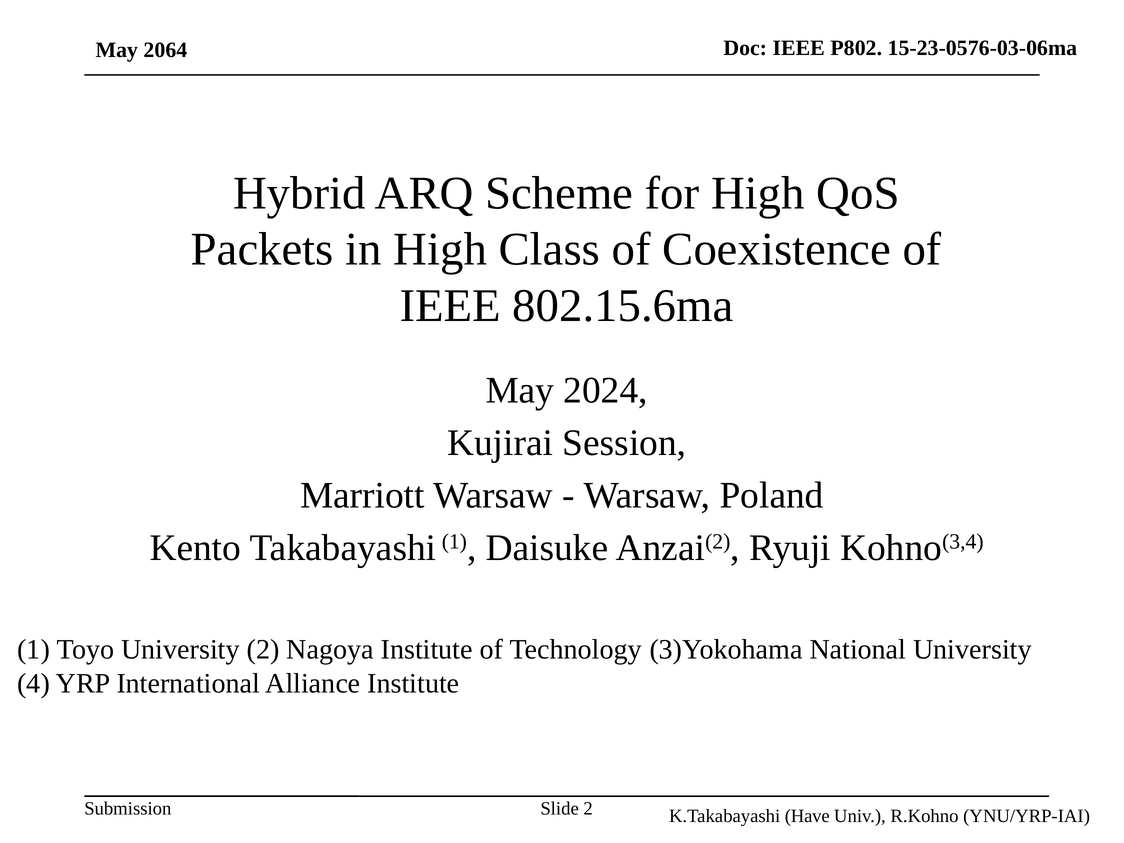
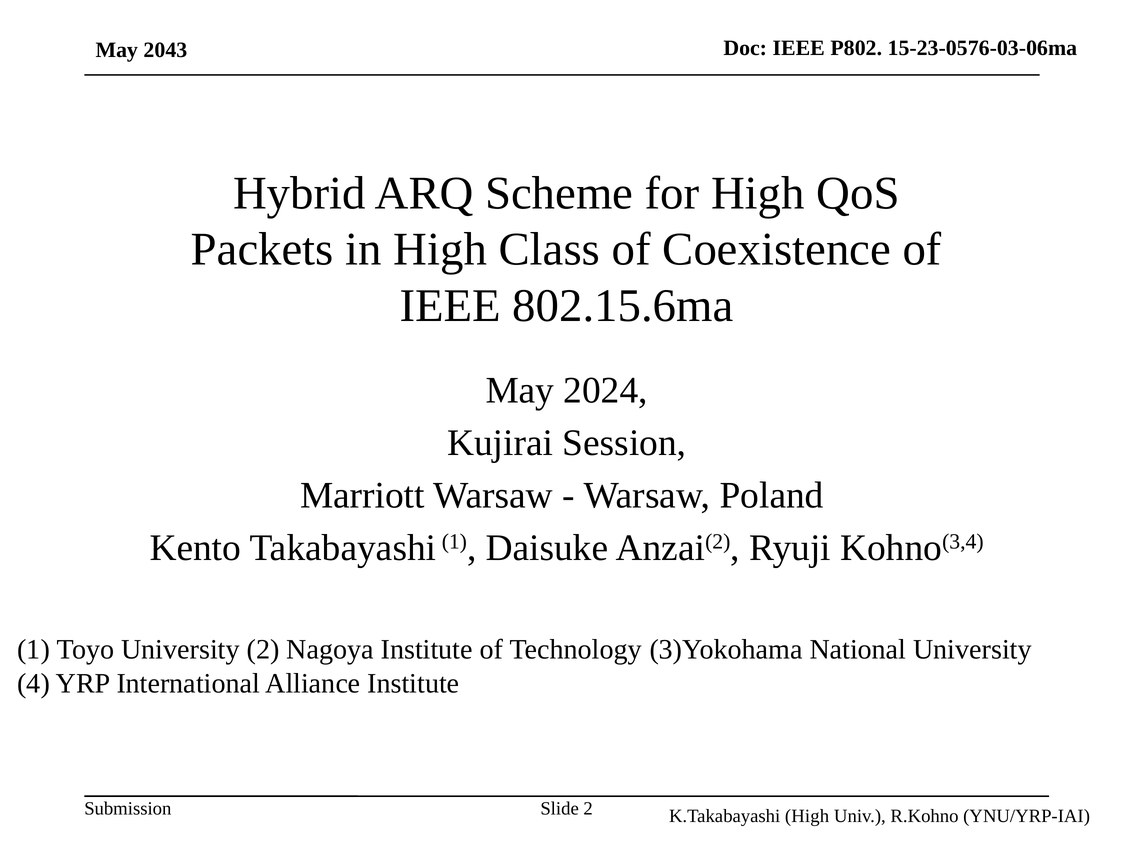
2064: 2064 -> 2043
K.Takabayashi Have: Have -> High
